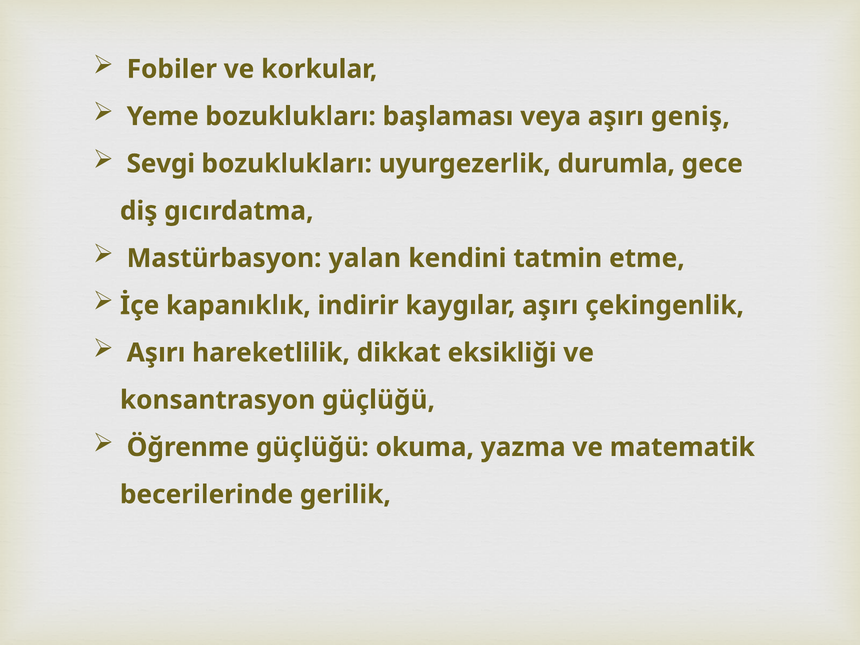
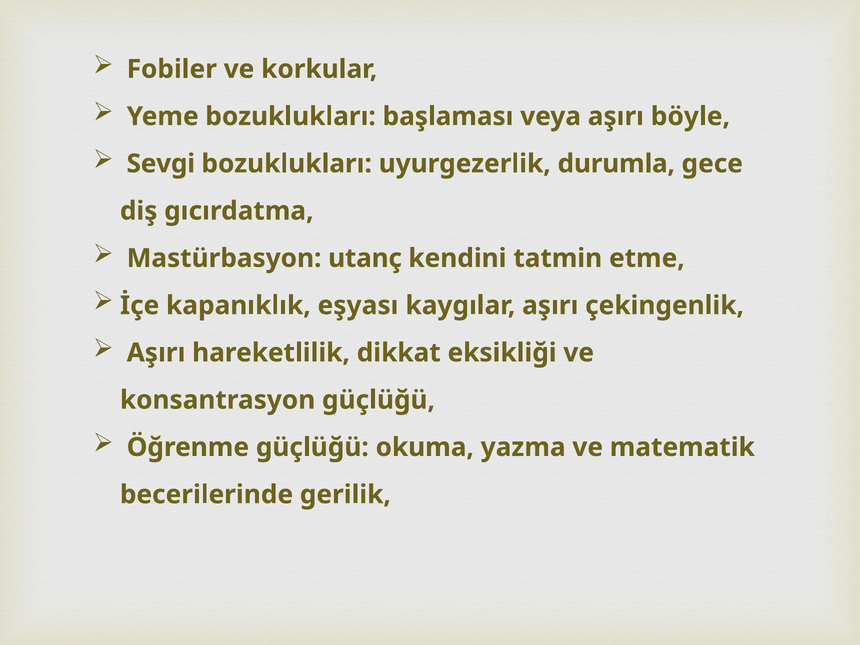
geniş: geniş -> böyle
yalan: yalan -> utanç
indirir: indirir -> eşyası
